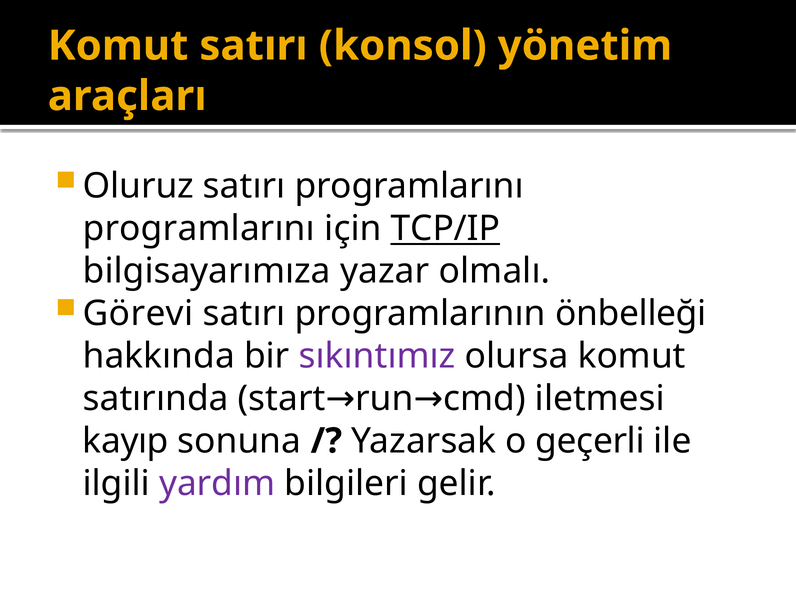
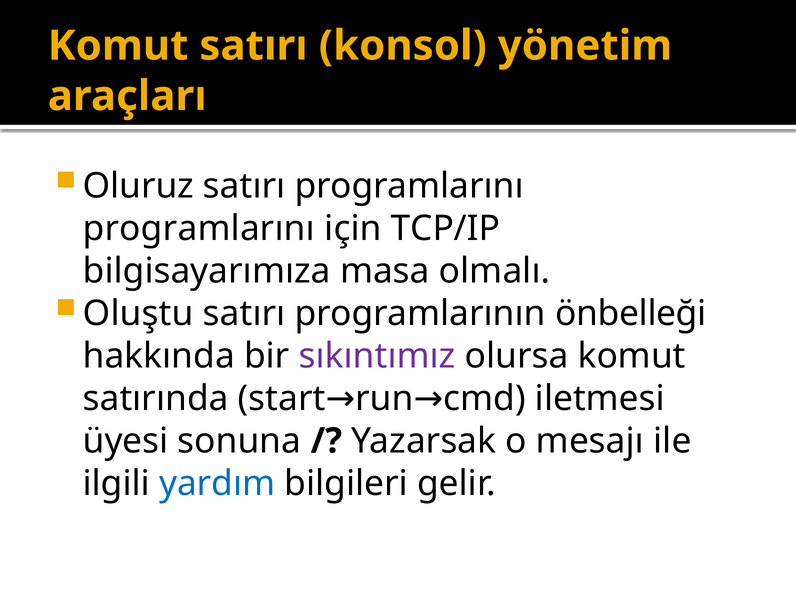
TCP/IP underline: present -> none
yazar: yazar -> masa
Görevi: Görevi -> Oluştu
kayıp: kayıp -> üyesi
geçerli: geçerli -> mesajı
yardım colour: purple -> blue
